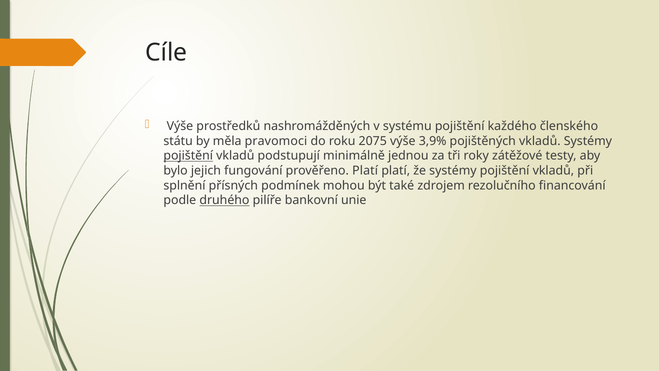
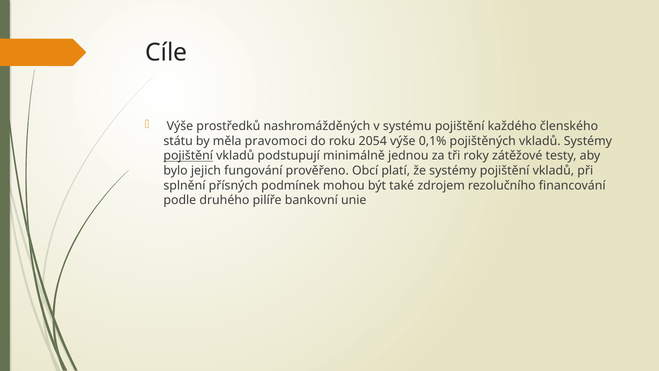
2075: 2075 -> 2054
3,9%: 3,9% -> 0,1%
prověřeno Platí: Platí -> Obcí
druhého underline: present -> none
